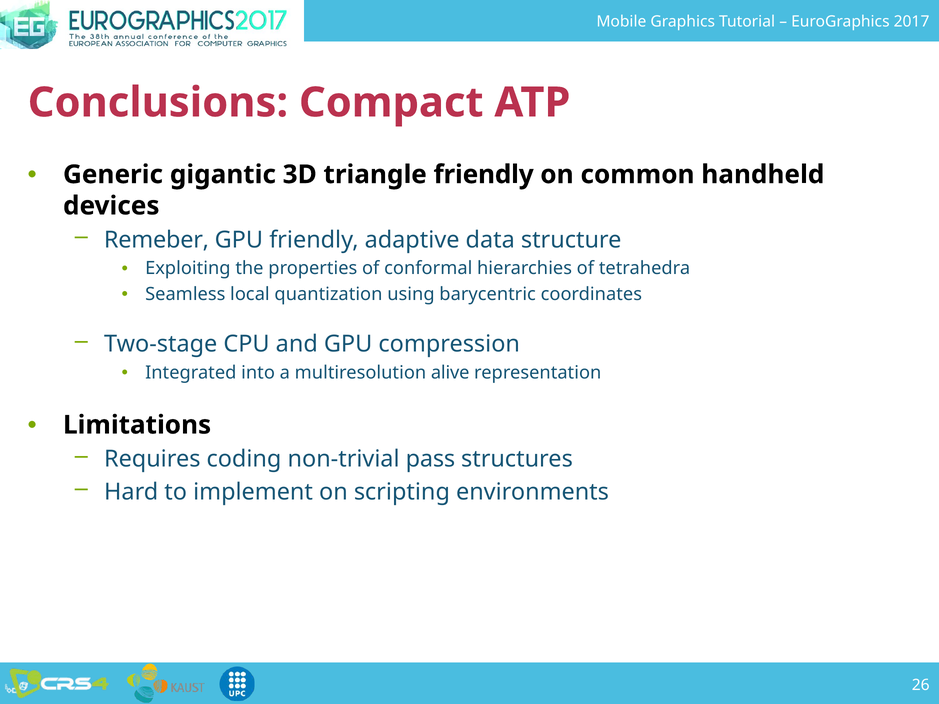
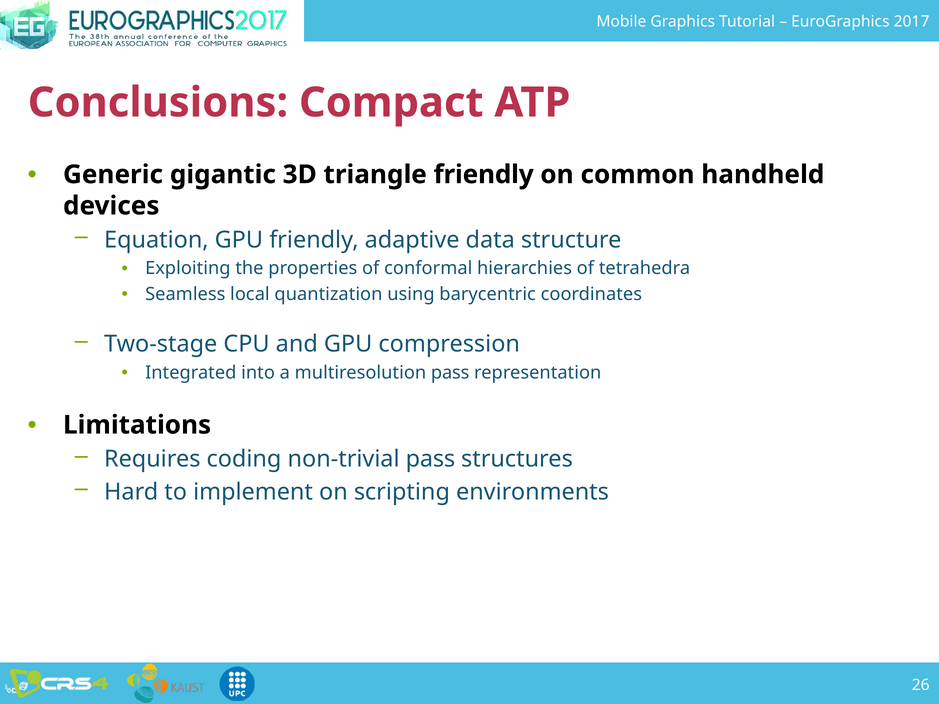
Remeber: Remeber -> Equation
multiresolution alive: alive -> pass
